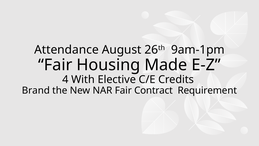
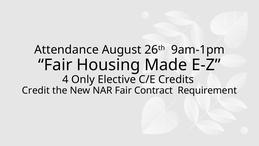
With: With -> Only
Brand: Brand -> Credit
